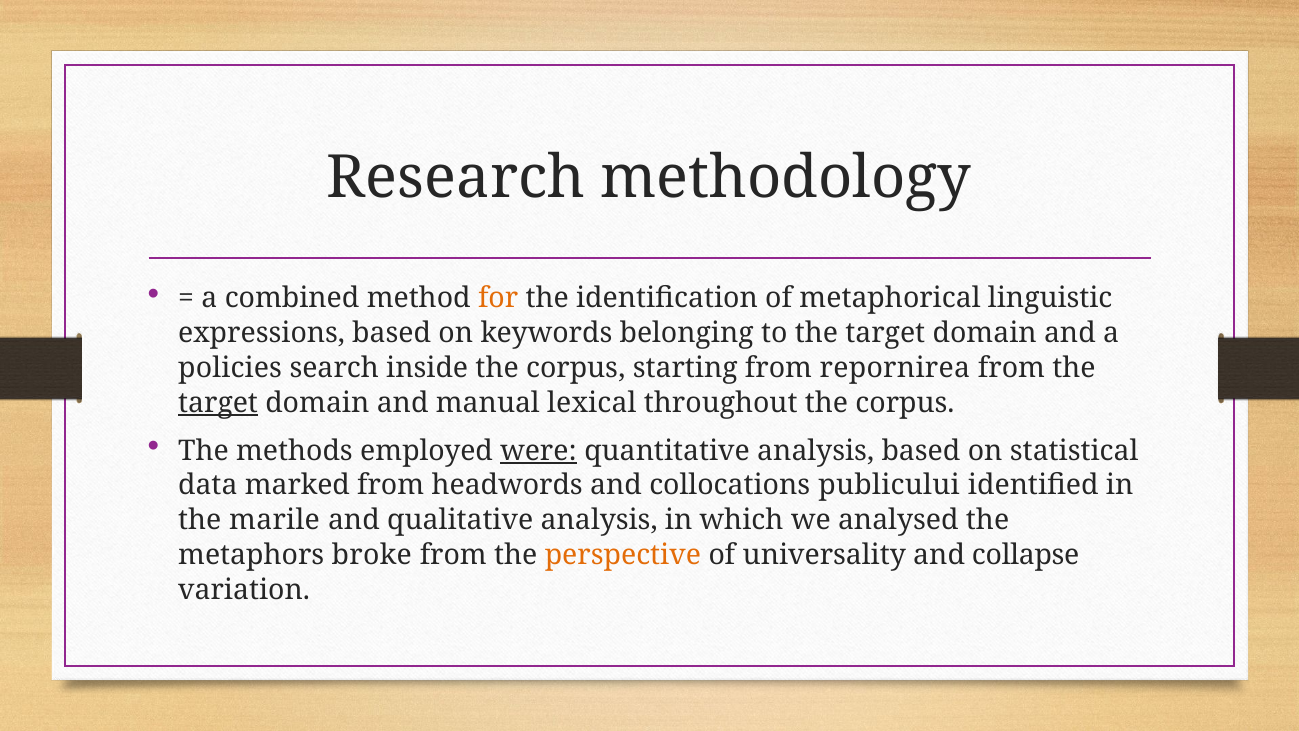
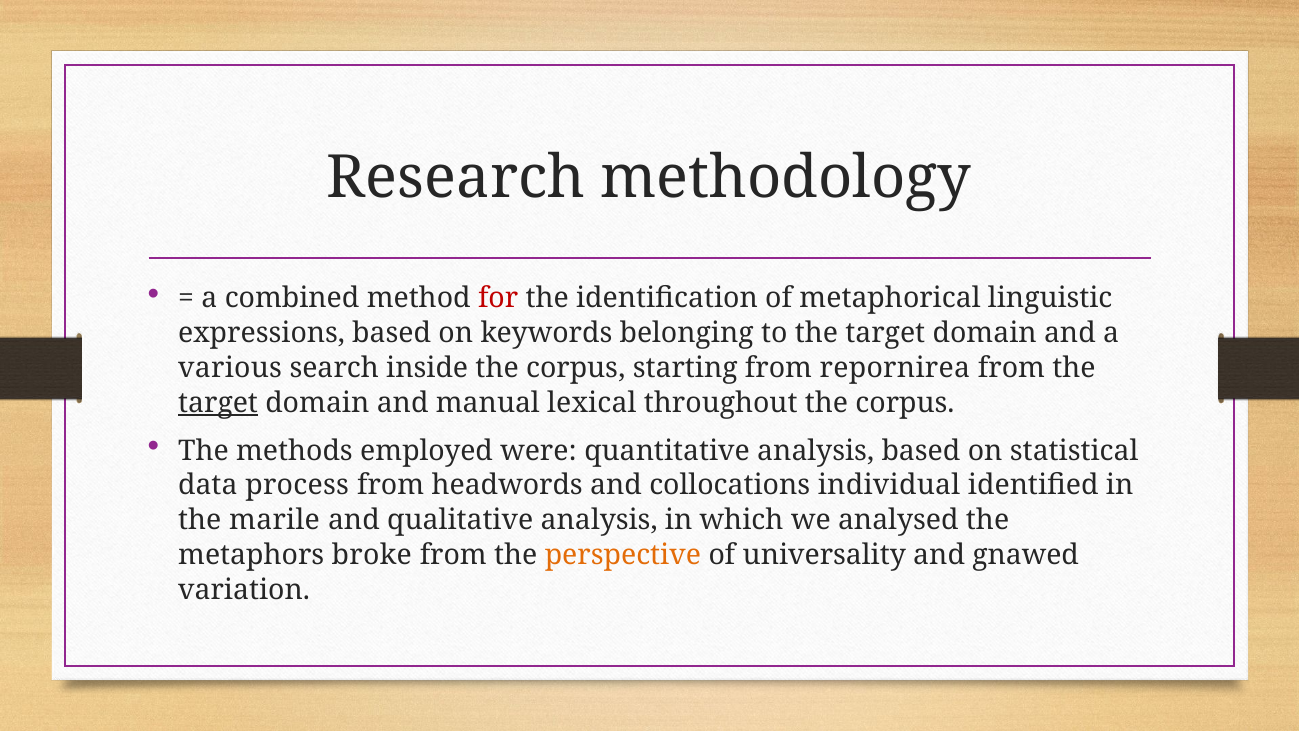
for colour: orange -> red
policies: policies -> various
were underline: present -> none
marked: marked -> process
publicului: publicului -> individual
collapse: collapse -> gnawed
